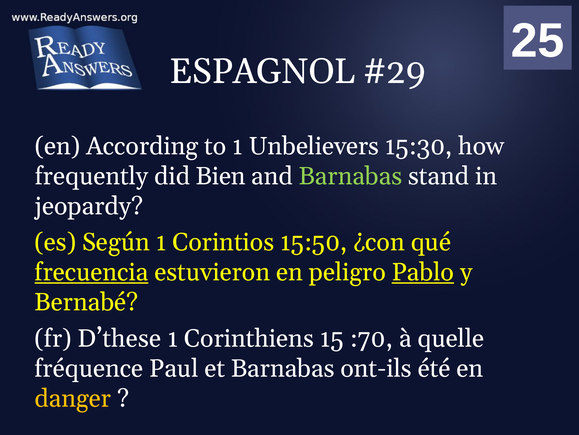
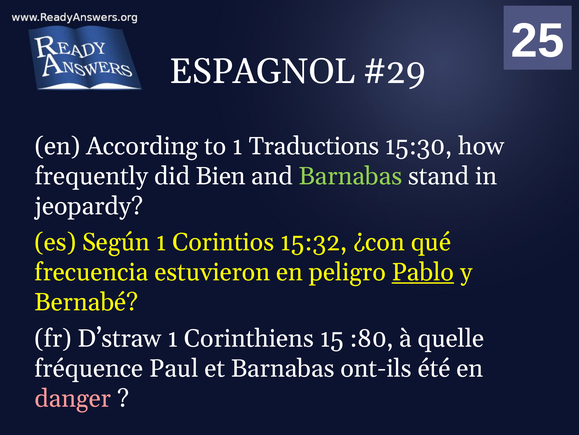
Unbelievers: Unbelievers -> Traductions
15:50: 15:50 -> 15:32
frecuencia underline: present -> none
D’these: D’these -> D’straw
:70: :70 -> :80
danger colour: yellow -> pink
